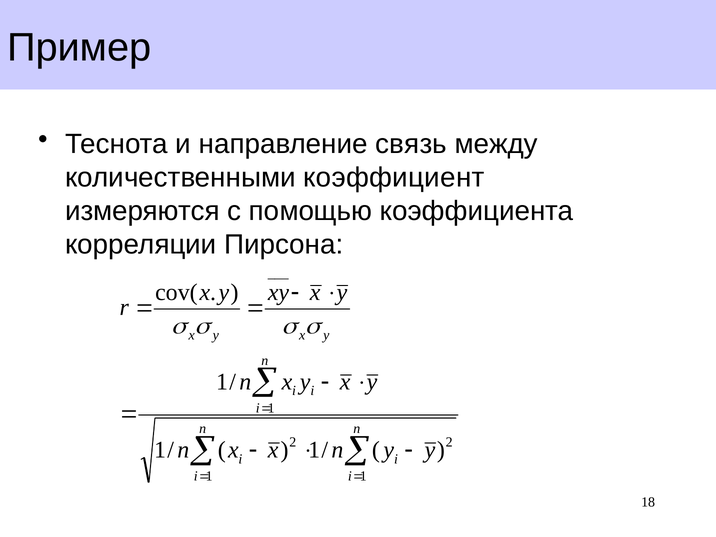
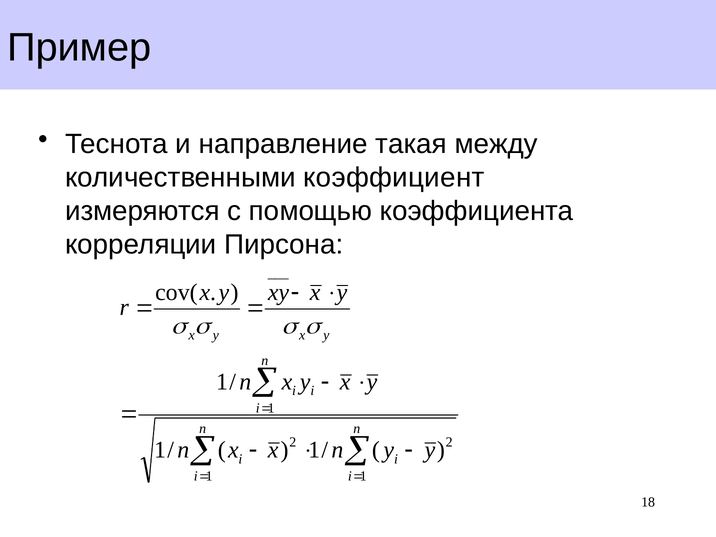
связь: связь -> такая
